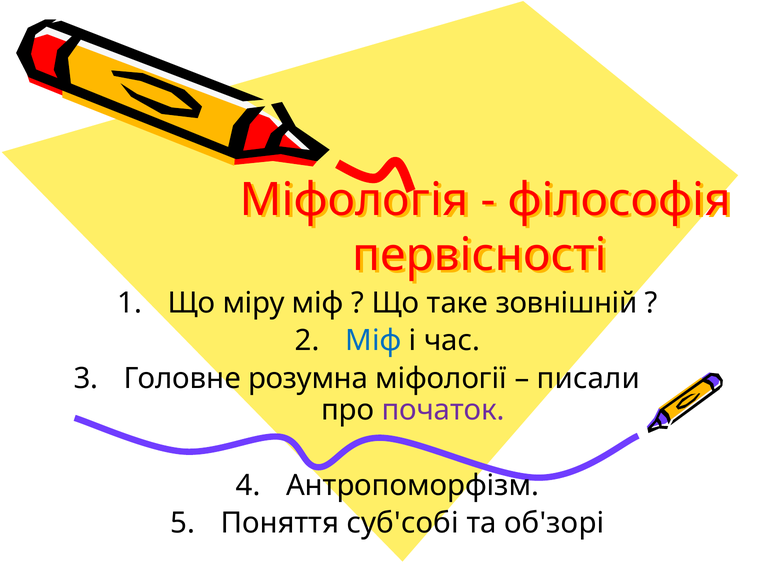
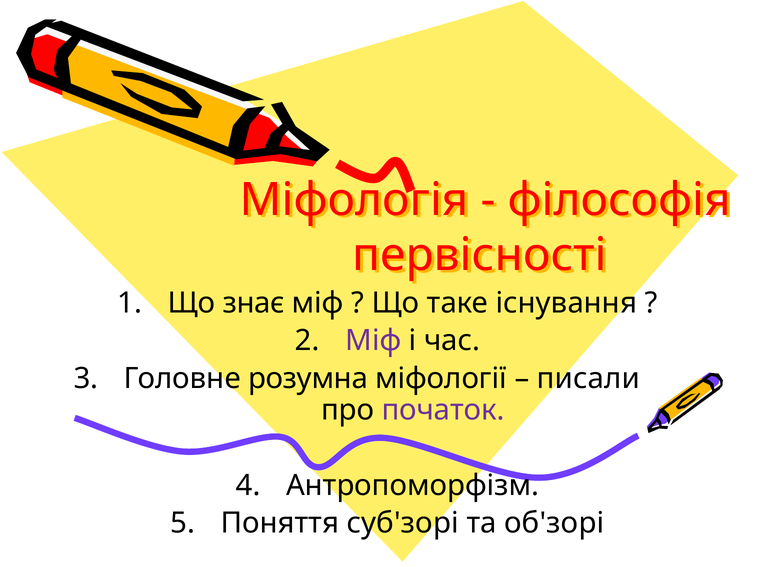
міру: міру -> знає
зовнішній: зовнішній -> існування
Міф at (373, 341) colour: blue -> purple
суб'собі: суб'собі -> суб'зорі
